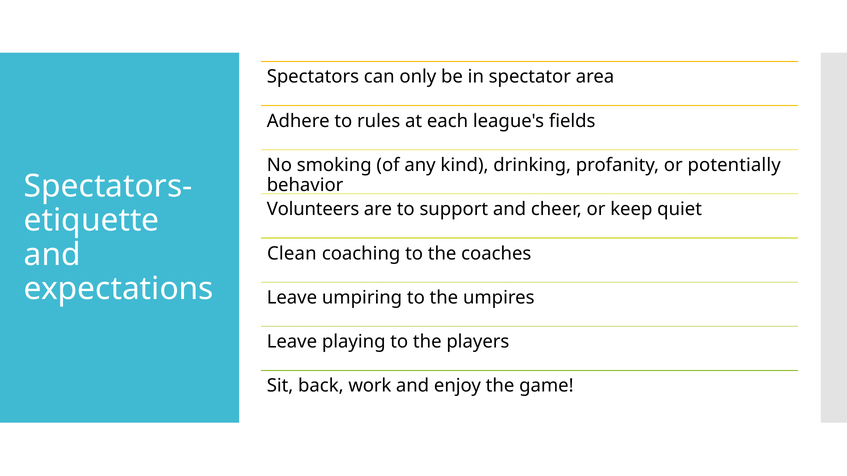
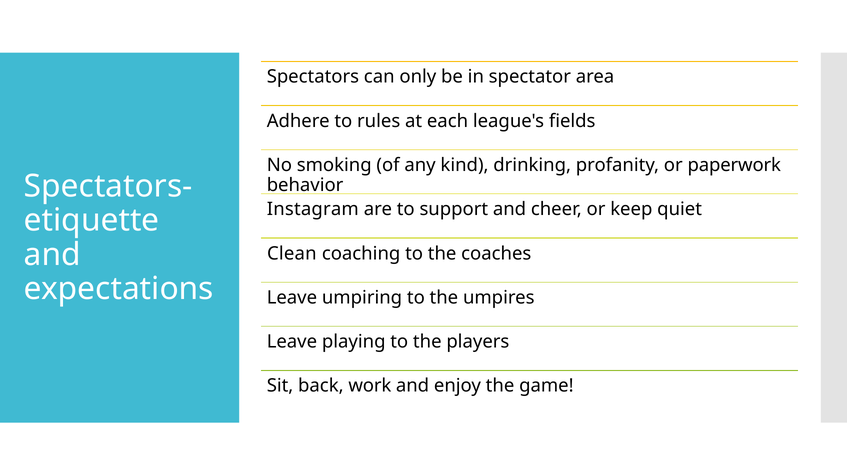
potentially: potentially -> paperwork
Volunteers: Volunteers -> Instagram
